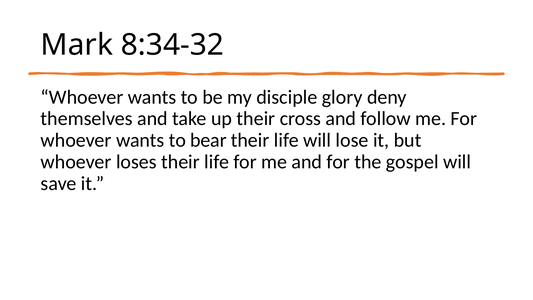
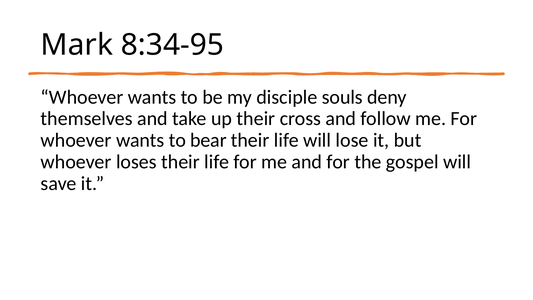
8:34-32: 8:34-32 -> 8:34-95
glory: glory -> souls
